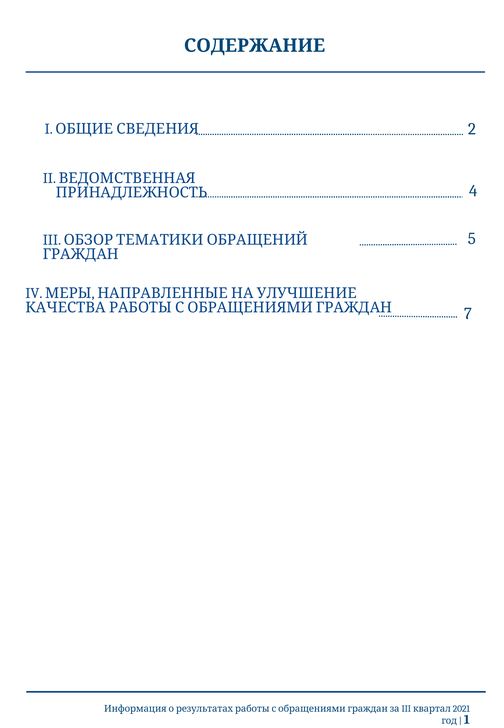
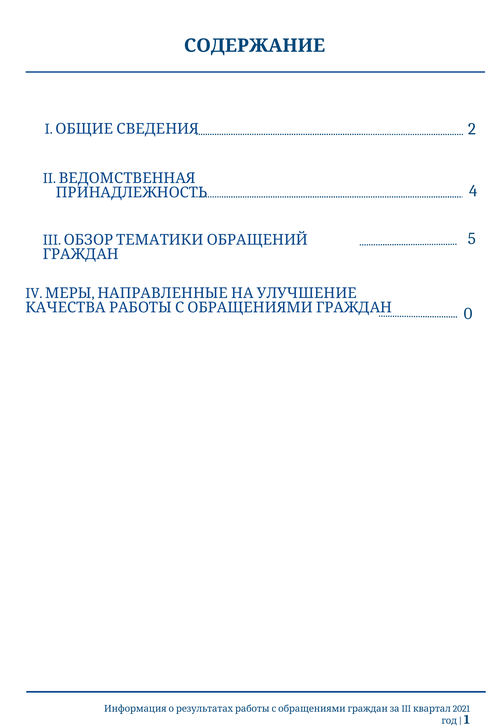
7: 7 -> 0
